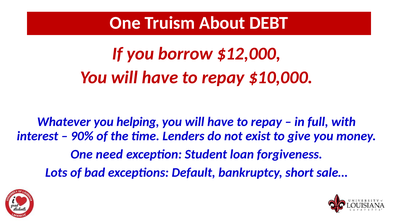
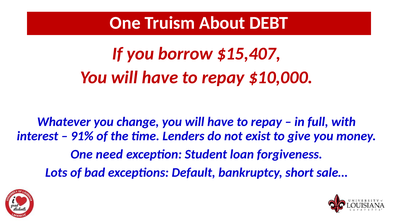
$12,000: $12,000 -> $15,407
helping: helping -> change
90%: 90% -> 91%
